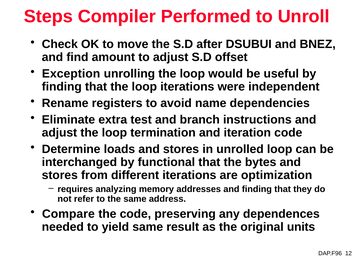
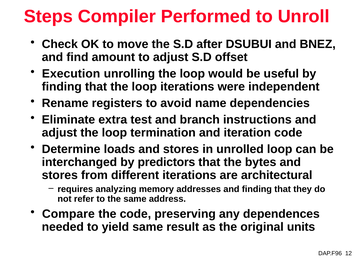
Exception: Exception -> Execution
functional: functional -> predictors
optimization: optimization -> architectural
